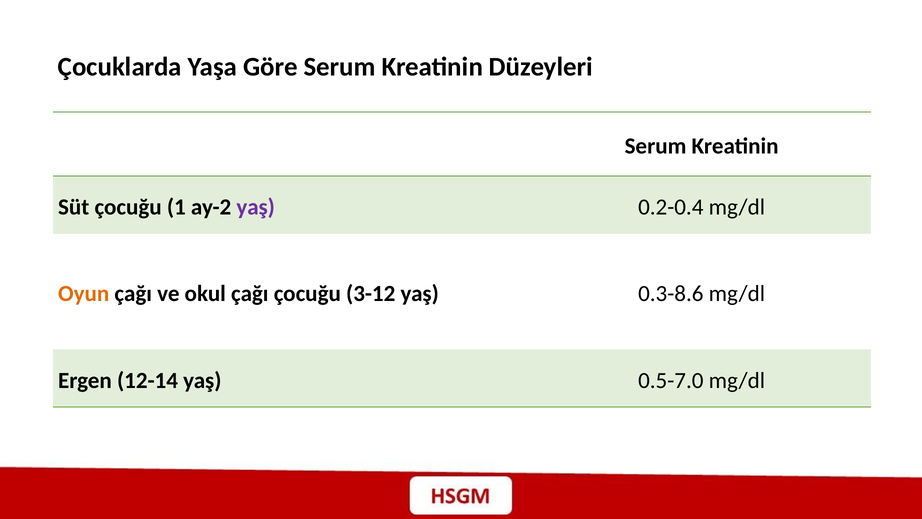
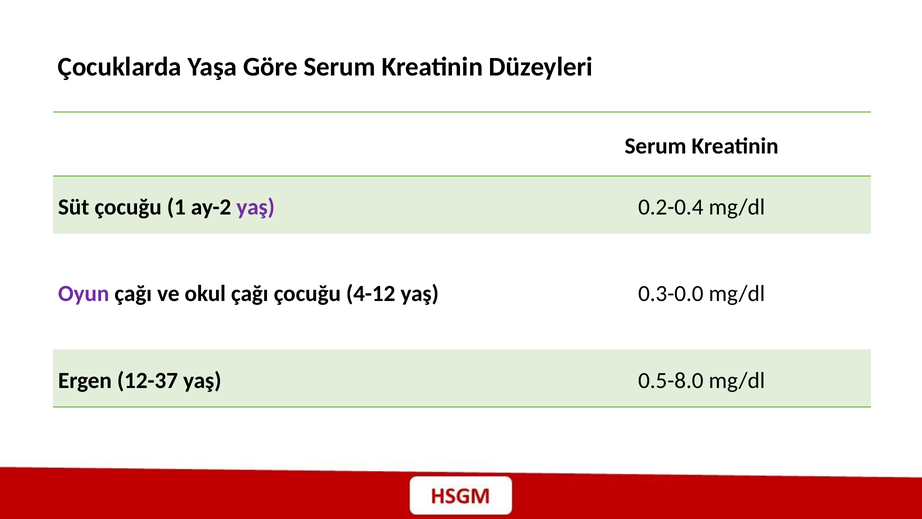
Oyun colour: orange -> purple
3-12: 3-12 -> 4-12
0.3-8.6: 0.3-8.6 -> 0.3-0.0
12-14: 12-14 -> 12-37
0.5-7.0: 0.5-7.0 -> 0.5-8.0
